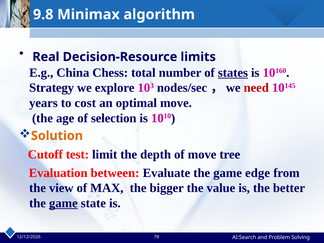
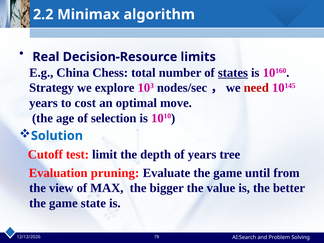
9.8: 9.8 -> 2.2
Solution colour: orange -> blue
of move: move -> years
between: between -> pruning
edge: edge -> until
game at (63, 203) underline: present -> none
